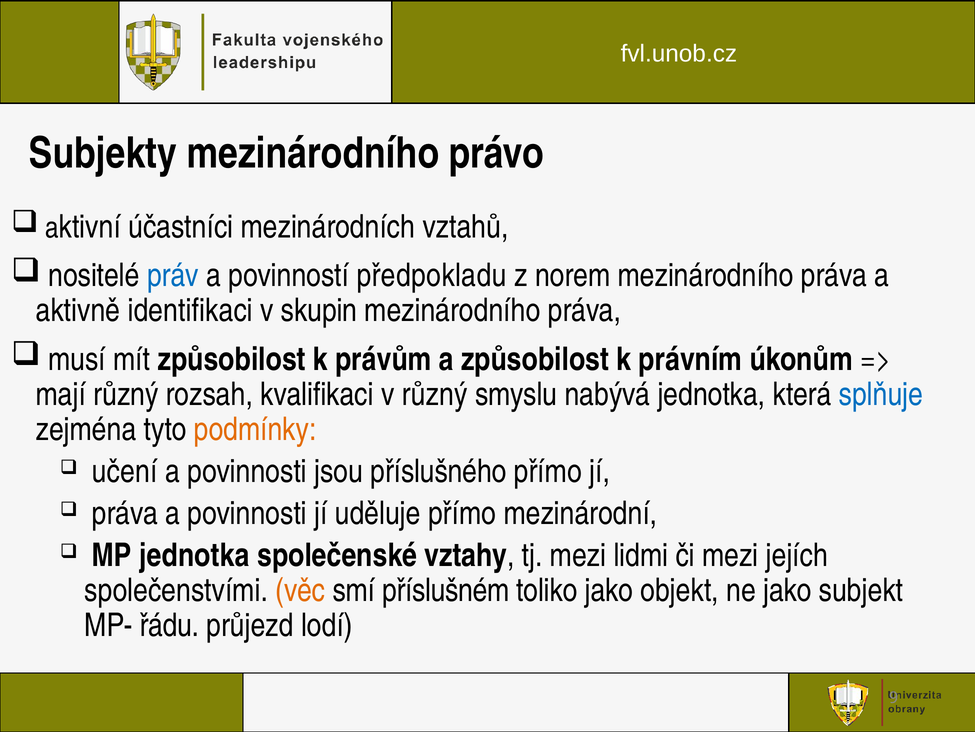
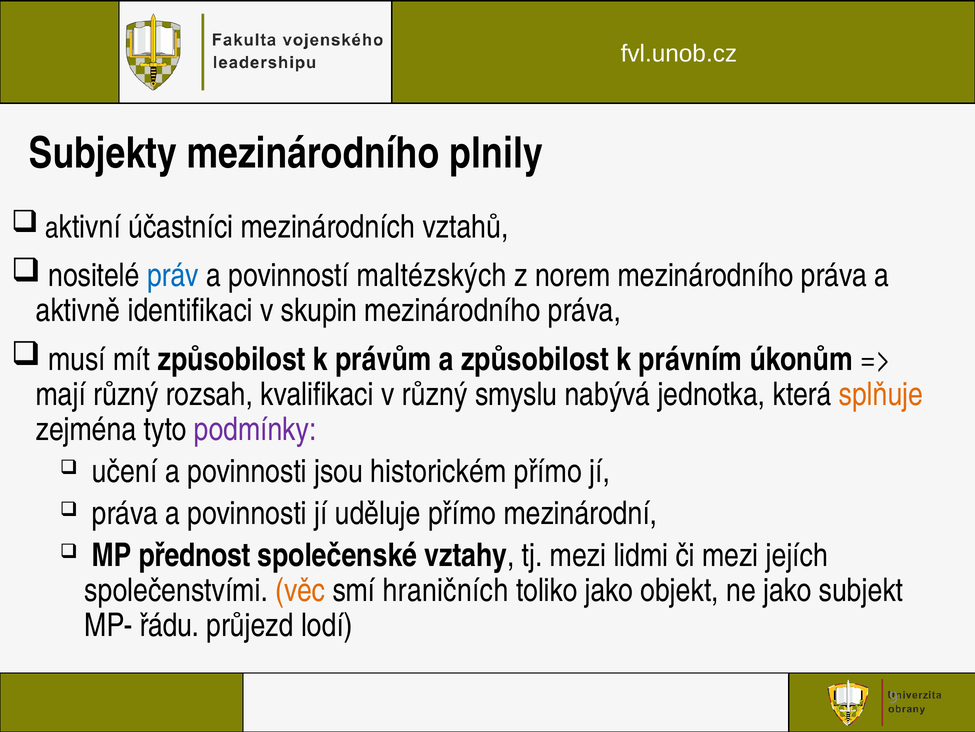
právo: právo -> plnily
předpokladu: předpokladu -> maltézských
splňuje colour: blue -> orange
podmínky colour: orange -> purple
příslušného: příslušného -> historickém
MP jednotka: jednotka -> přednost
příslušném: příslušném -> hraničních
